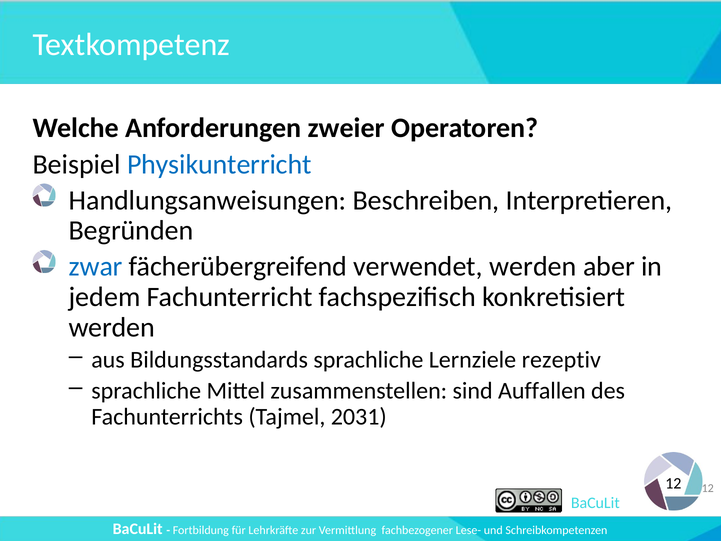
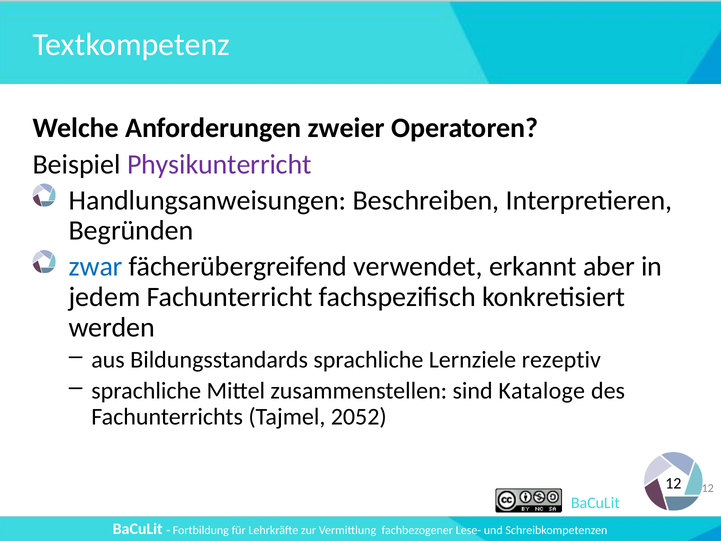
Physikunterricht colour: blue -> purple
verwendet werden: werden -> erkannt
Auffallen: Auffallen -> Kataloge
2031: 2031 -> 2052
